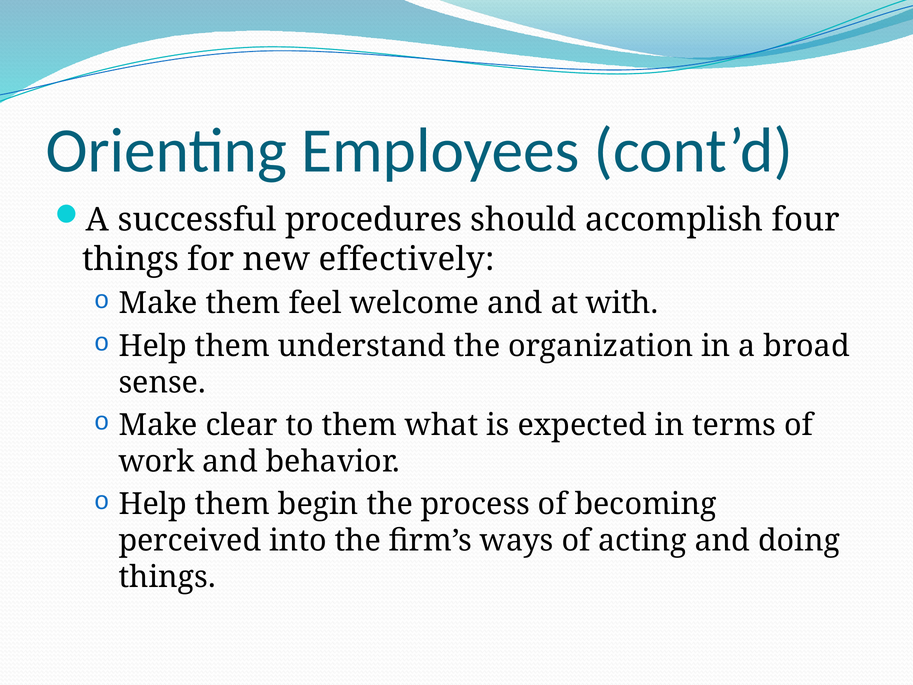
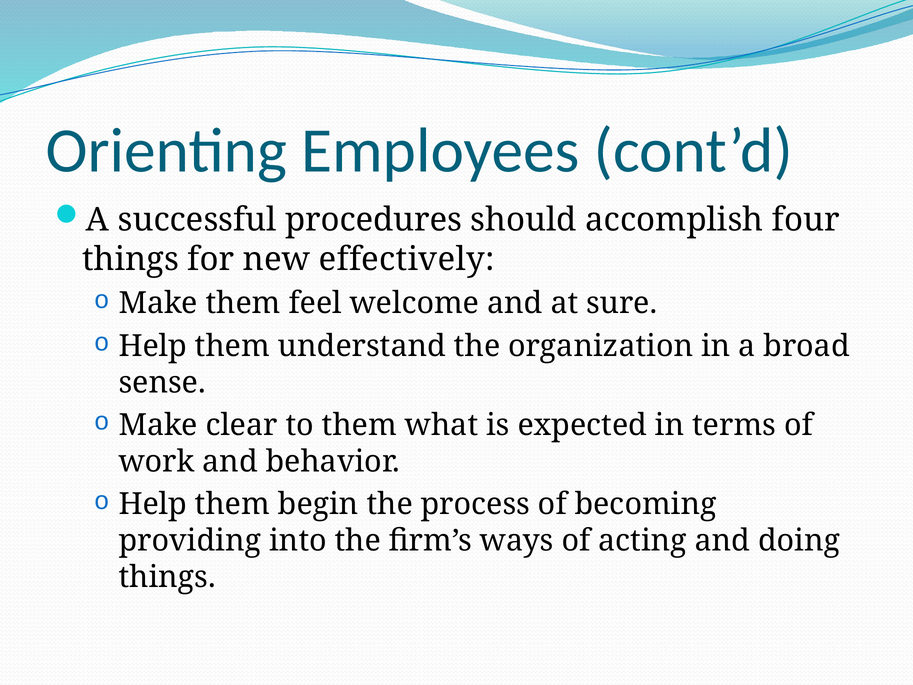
with: with -> sure
perceived: perceived -> providing
